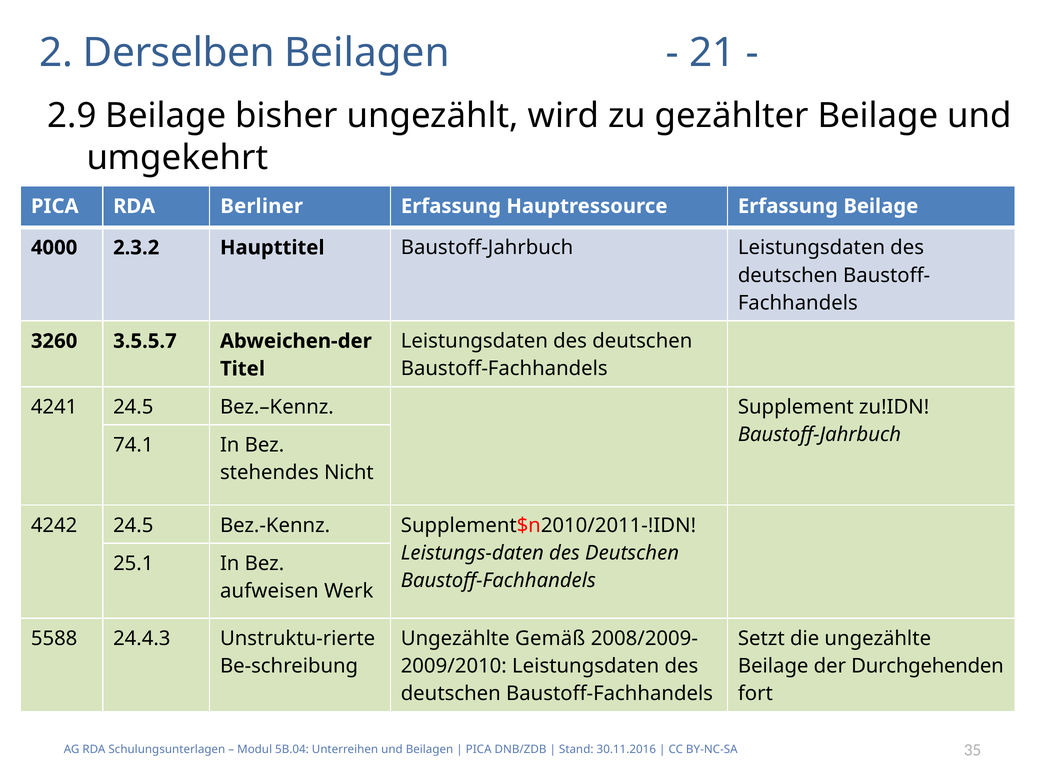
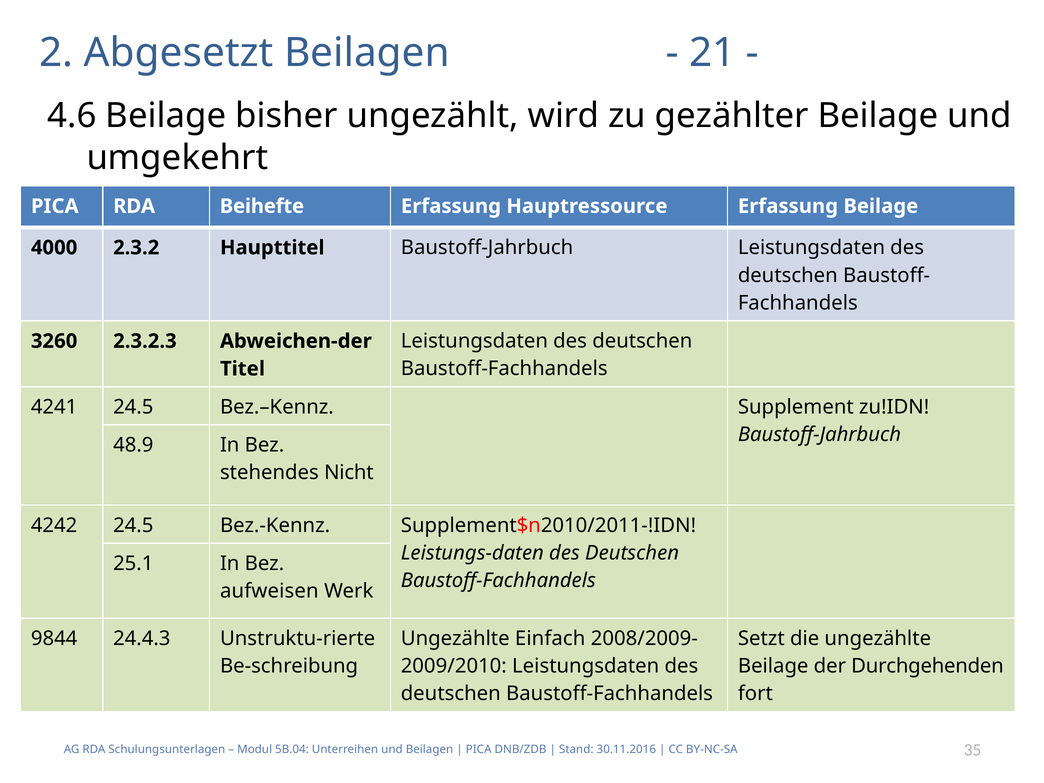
Derselben: Derselben -> Abgesetzt
2.9: 2.9 -> 4.6
Berliner: Berliner -> Beihefte
3.5.5.7: 3.5.5.7 -> 2.3.2.3
74.1: 74.1 -> 48.9
5588: 5588 -> 9844
Gemäß: Gemäß -> Einfach
